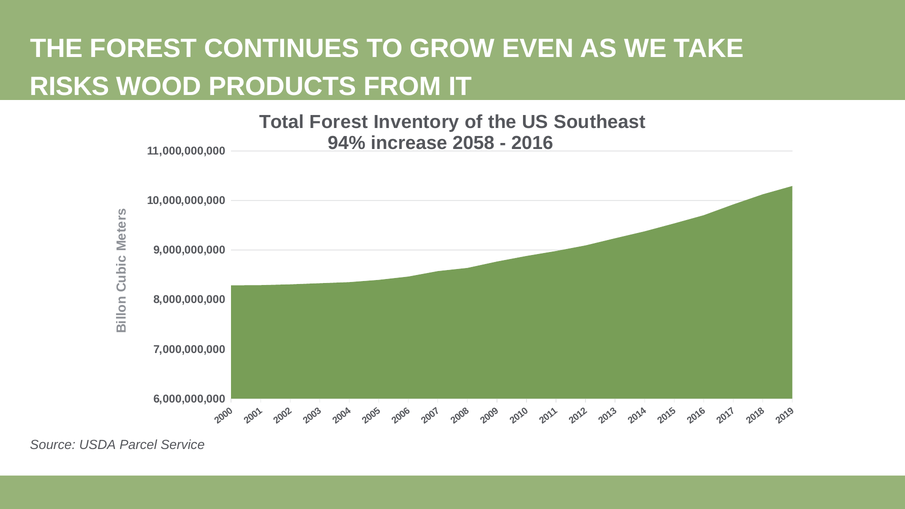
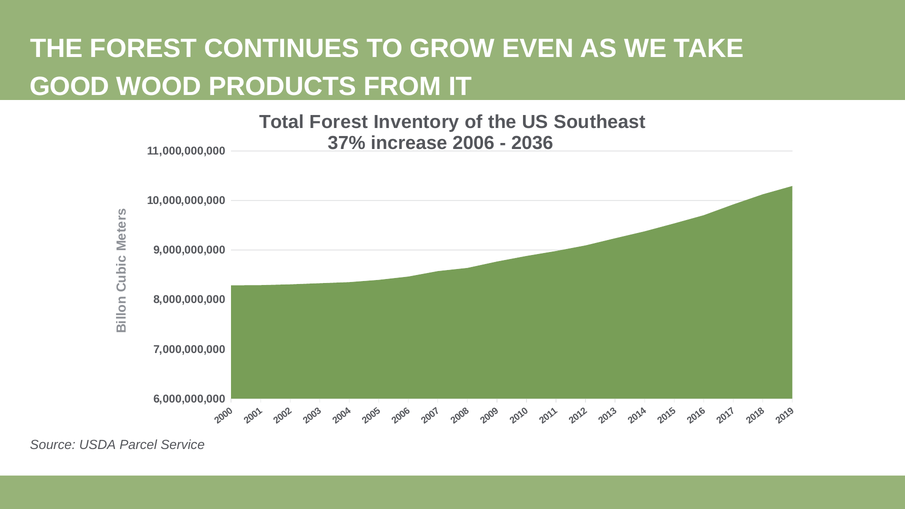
RISKS: RISKS -> GOOD
94%: 94% -> 37%
2058: 2058 -> 2006
2016: 2016 -> 2036
